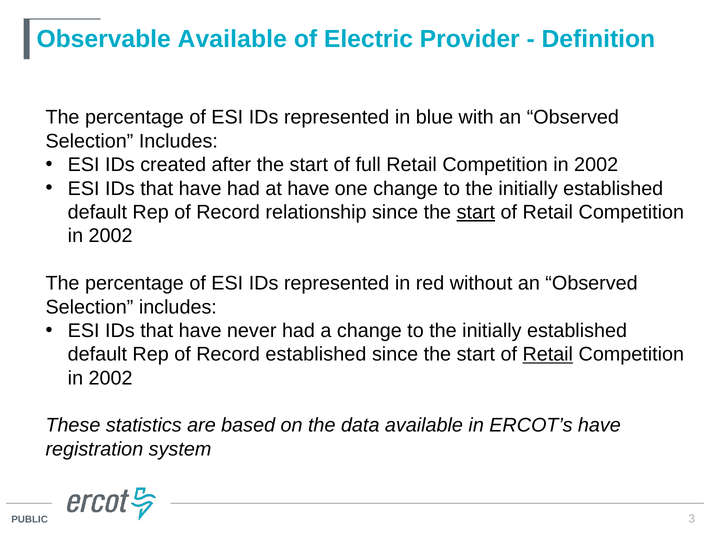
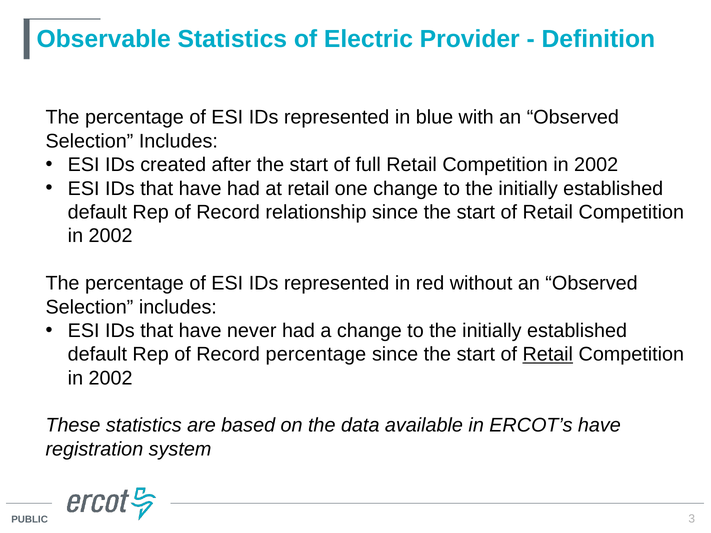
Observable Available: Available -> Statistics
at have: have -> retail
start at (476, 212) underline: present -> none
Record established: established -> percentage
